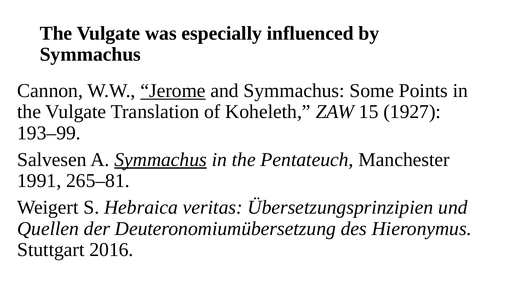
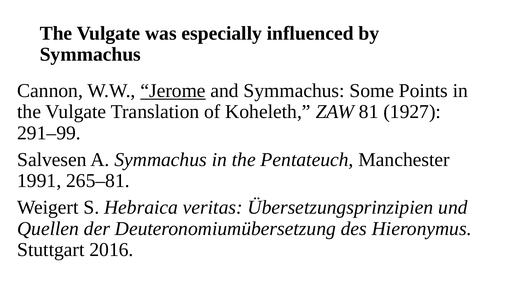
15: 15 -> 81
193–99: 193–99 -> 291–99
Symmachus at (161, 159) underline: present -> none
